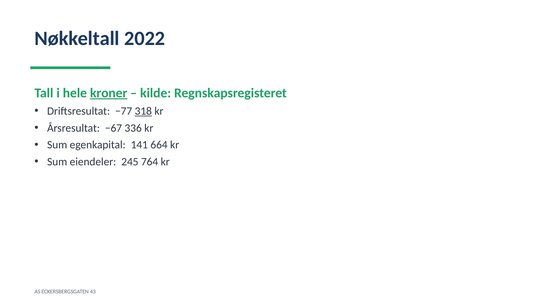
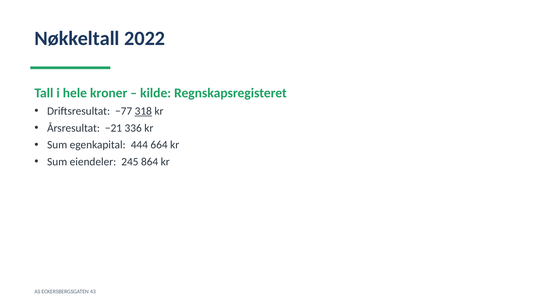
kroner underline: present -> none
−67: −67 -> −21
141: 141 -> 444
764: 764 -> 864
